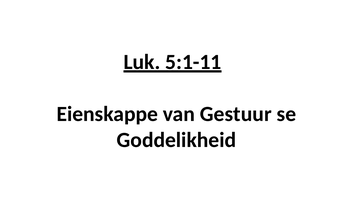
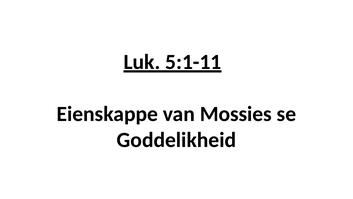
Gestuur: Gestuur -> Mossies
